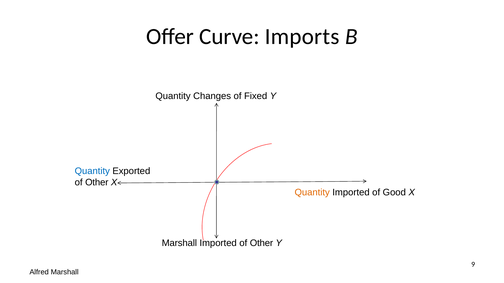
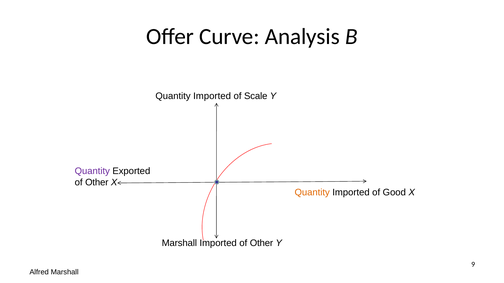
Imports: Imports -> Analysis
Changes at (212, 96): Changes -> Imported
Fixed: Fixed -> Scale
Quantity at (92, 171) colour: blue -> purple
